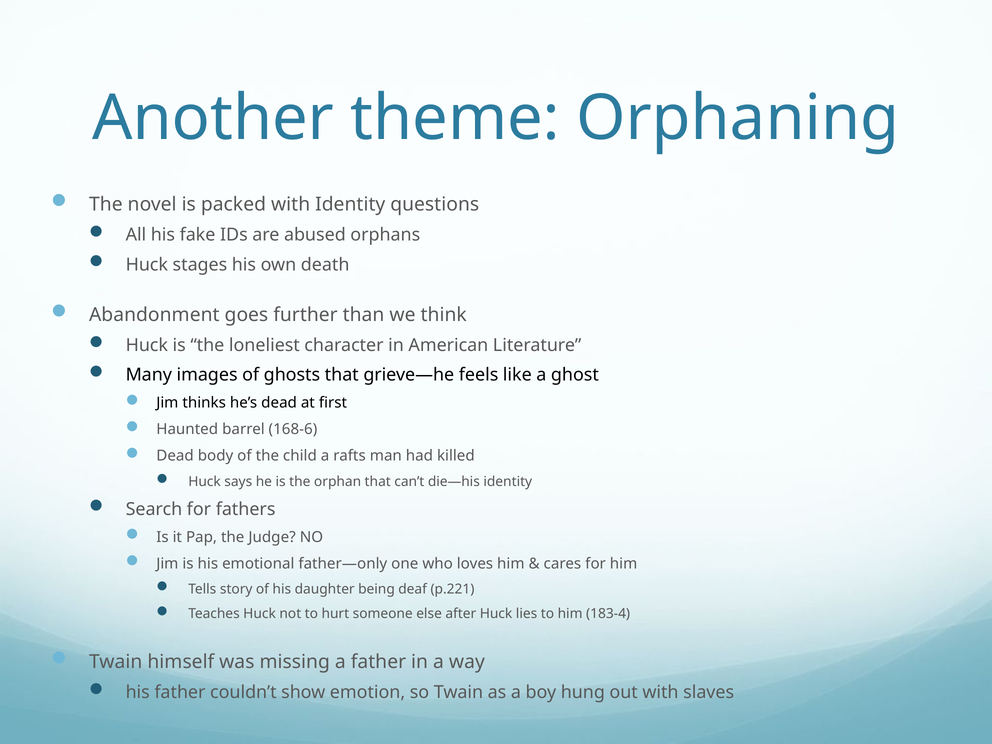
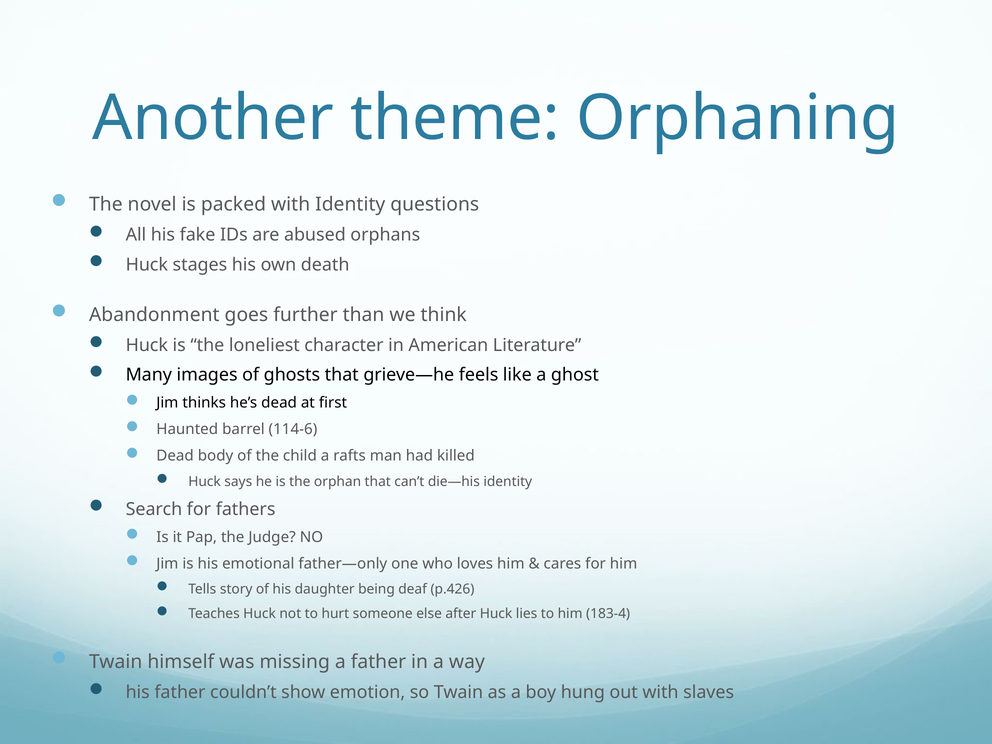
168-6: 168-6 -> 114-6
p.221: p.221 -> p.426
